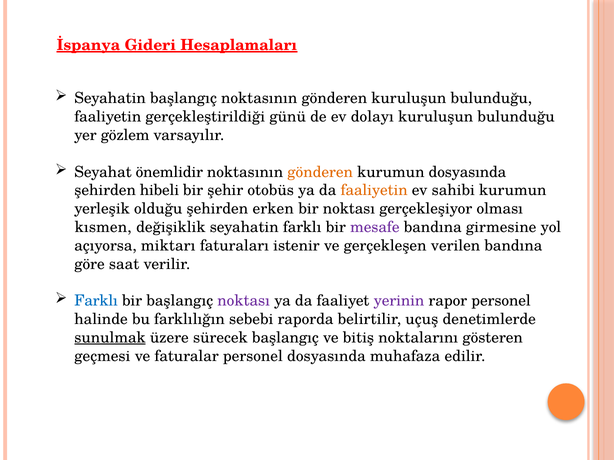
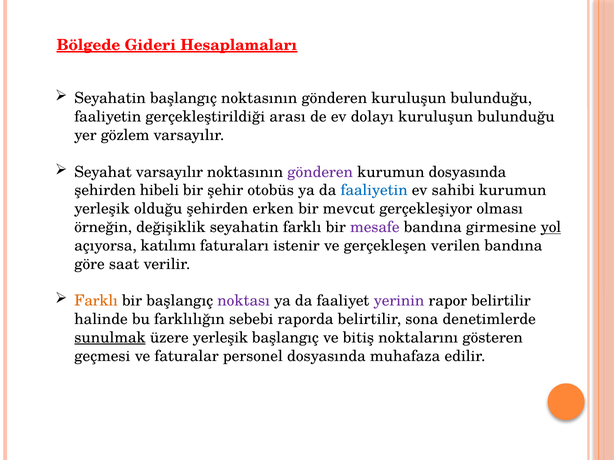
İspanya: İspanya -> Bölgede
günü: günü -> arası
Seyahat önemlidir: önemlidir -> varsayılır
gönderen at (320, 172) colour: orange -> purple
faaliyetin at (374, 191) colour: orange -> blue
bir noktası: noktası -> mevcut
kısmen: kısmen -> örneğin
yol underline: none -> present
miktarı: miktarı -> katılımı
Farklı at (96, 301) colour: blue -> orange
rapor personel: personel -> belirtilir
uçuş: uçuş -> sona
üzere sürecek: sürecek -> yerleşik
